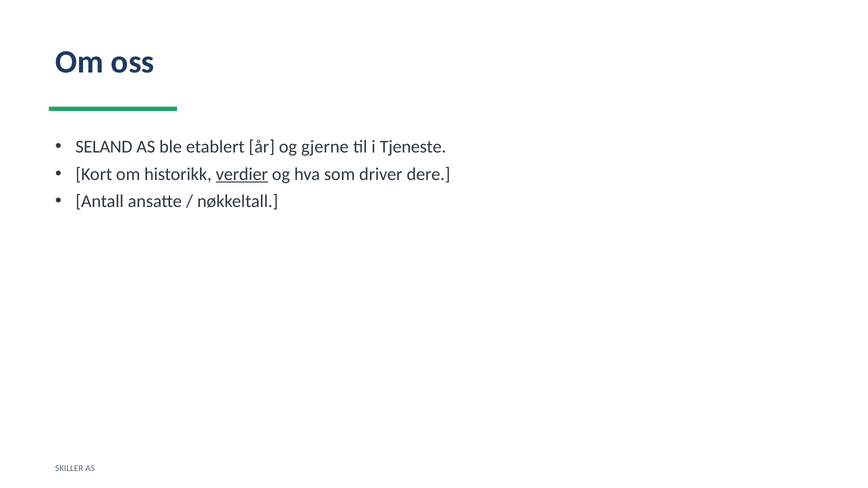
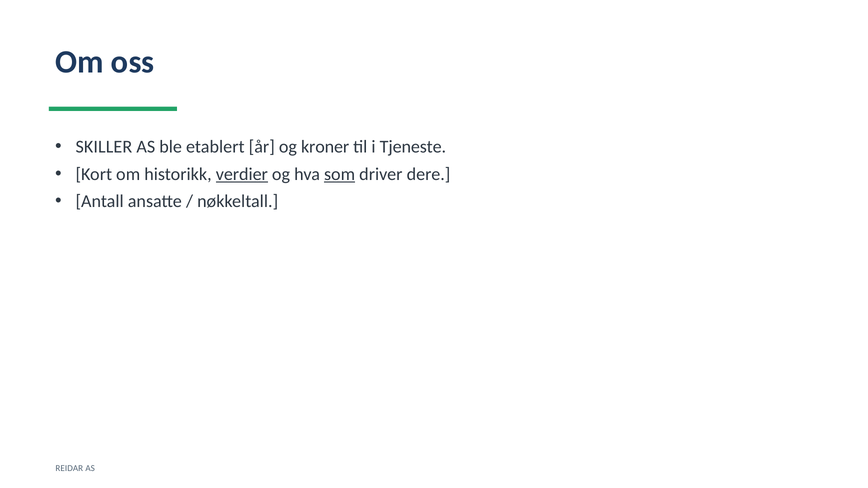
SELAND: SELAND -> SKILLER
gjerne: gjerne -> kroner
som underline: none -> present
SKILLER: SKILLER -> REIDAR
